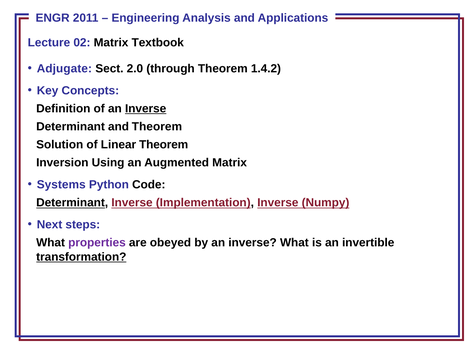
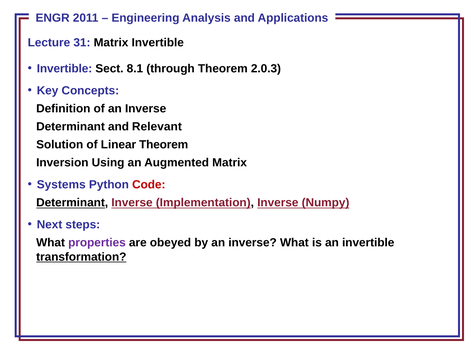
02: 02 -> 31
Matrix Textbook: Textbook -> Invertible
Adjugate at (64, 69): Adjugate -> Invertible
2.0: 2.0 -> 8.1
1.4.2: 1.4.2 -> 2.0.3
Inverse at (146, 109) underline: present -> none
and Theorem: Theorem -> Relevant
Code colour: black -> red
